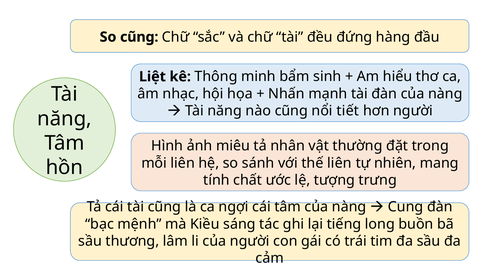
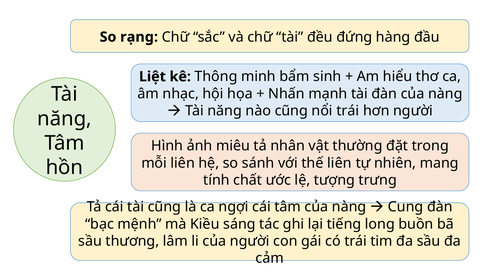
So cũng: cũng -> rạng
nổi tiết: tiết -> trái
